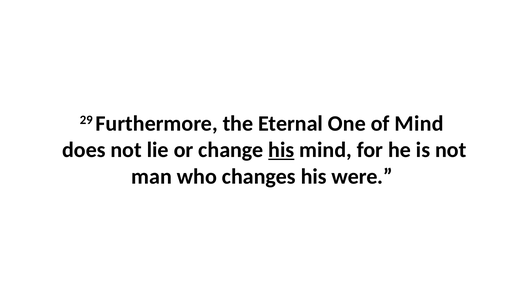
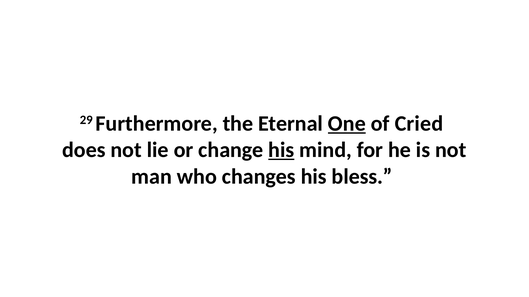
One underline: none -> present
of Mind: Mind -> Cried
were: were -> bless
